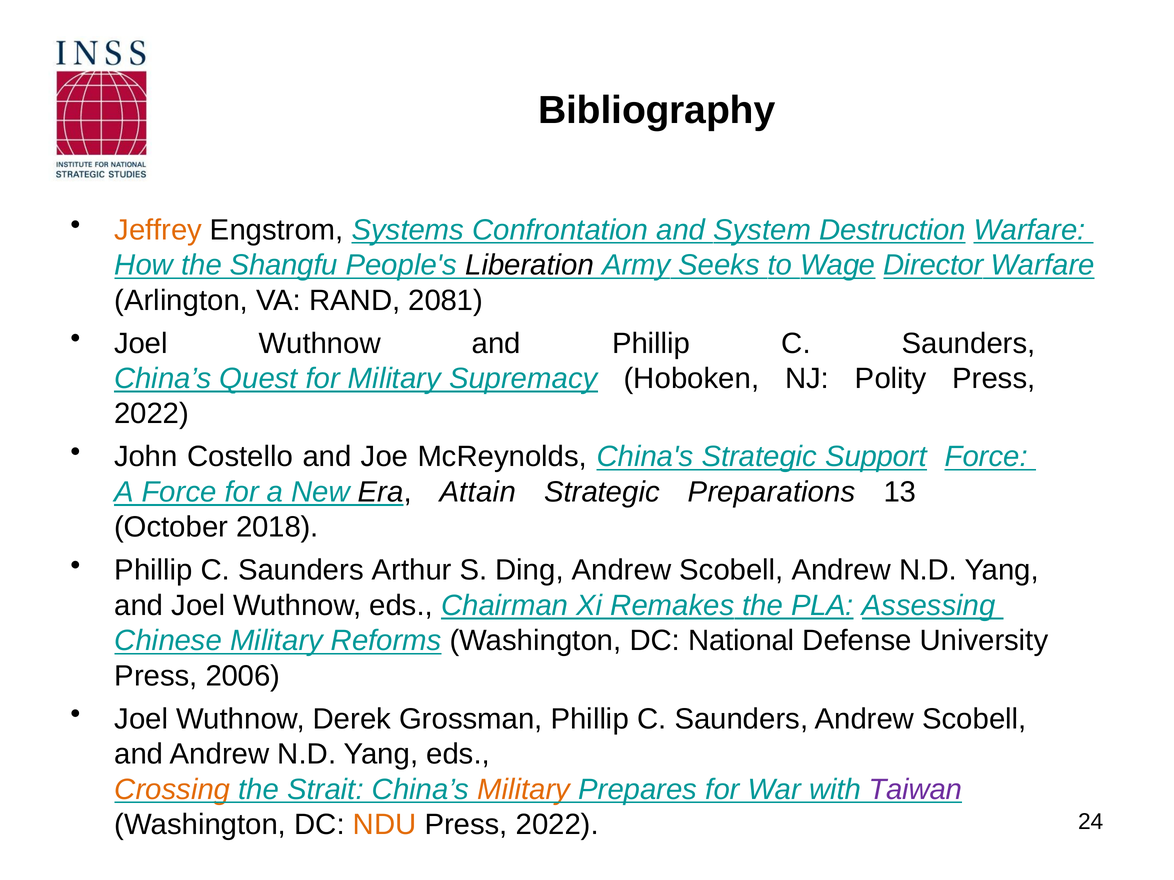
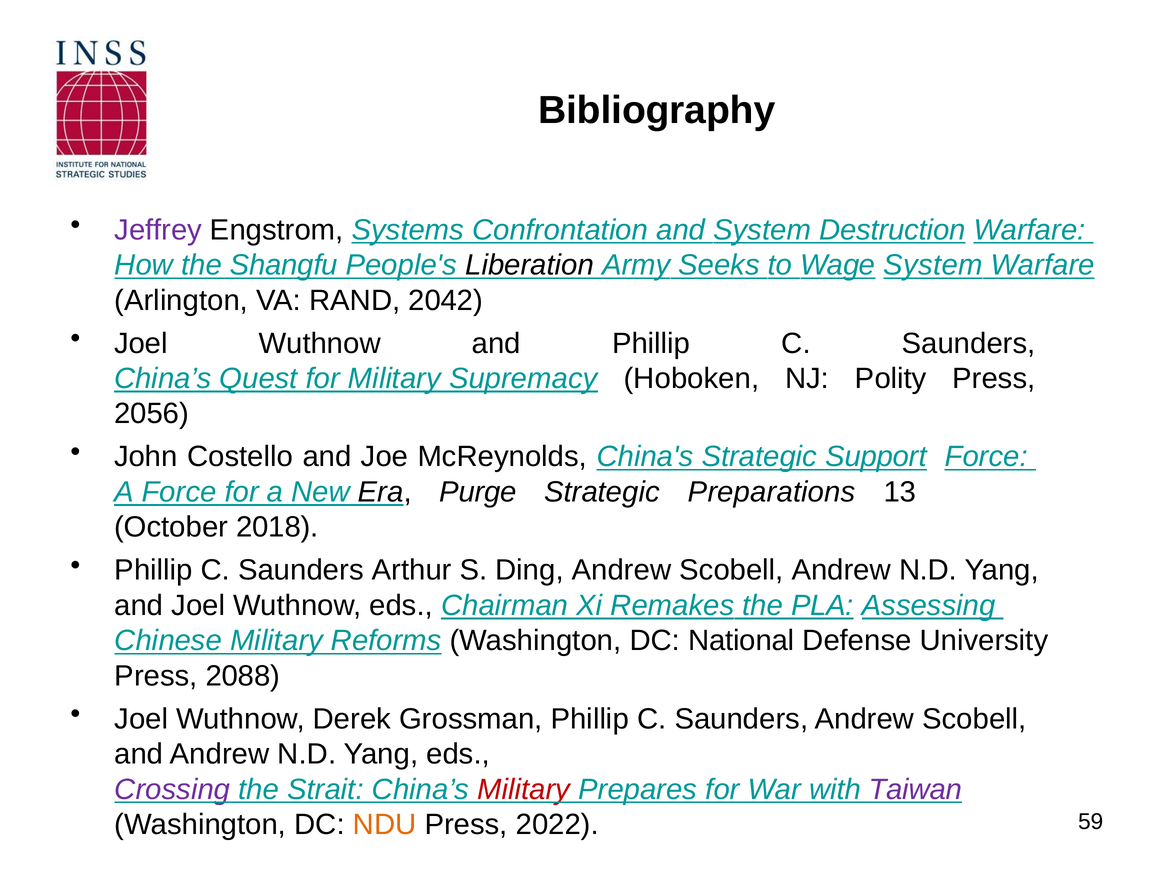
Jeffrey colour: orange -> purple
Wage Director: Director -> System
2081: 2081 -> 2042
2022 at (152, 414): 2022 -> 2056
Attain: Attain -> Purge
2006: 2006 -> 2088
Crossing colour: orange -> purple
Military at (524, 790) colour: orange -> red
24: 24 -> 59
